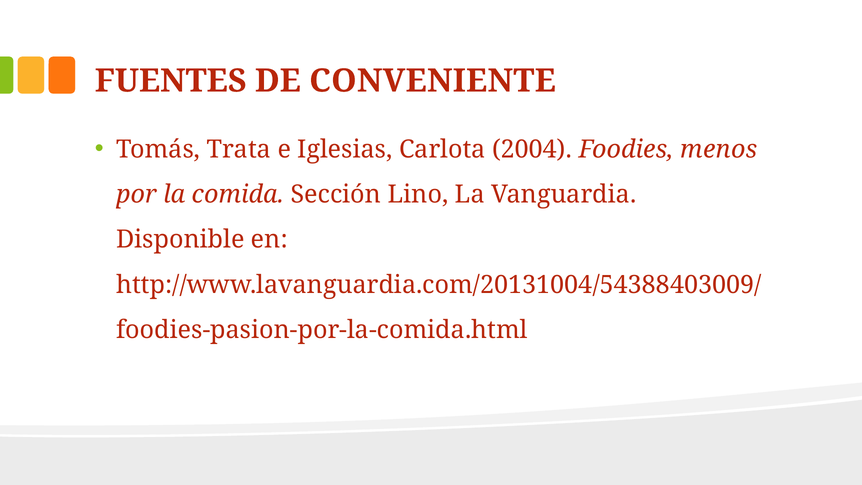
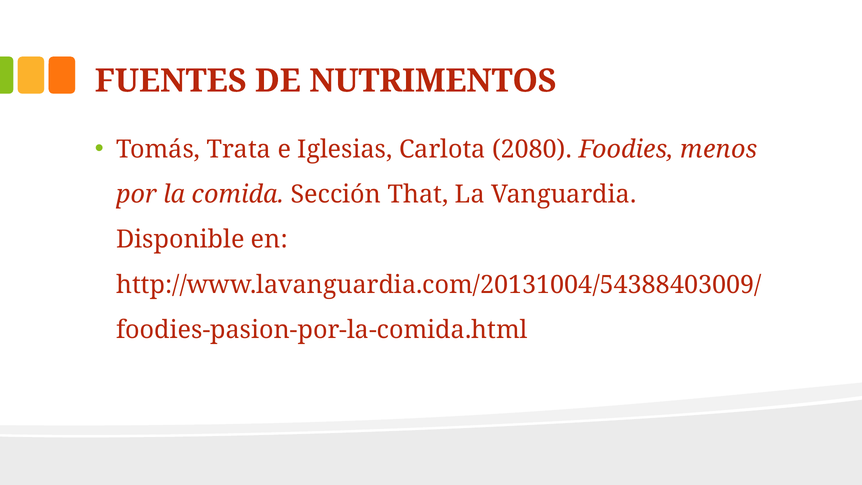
CONVENIENTE: CONVENIENTE -> NUTRIMENTOS
2004: 2004 -> 2080
Lino: Lino -> That
